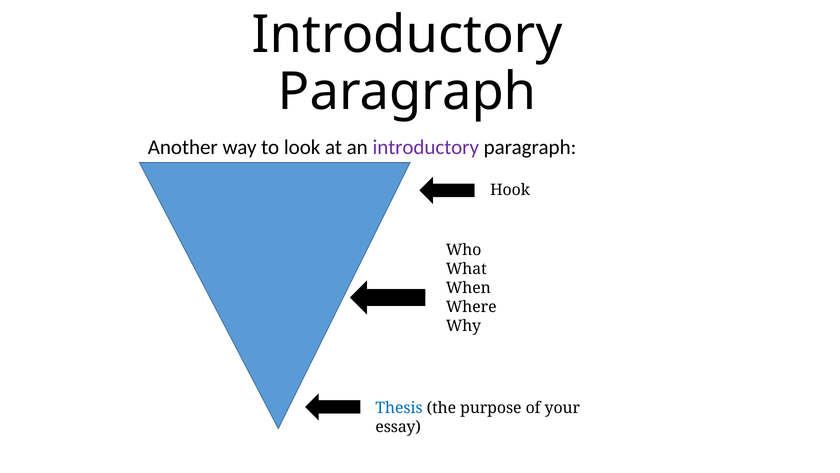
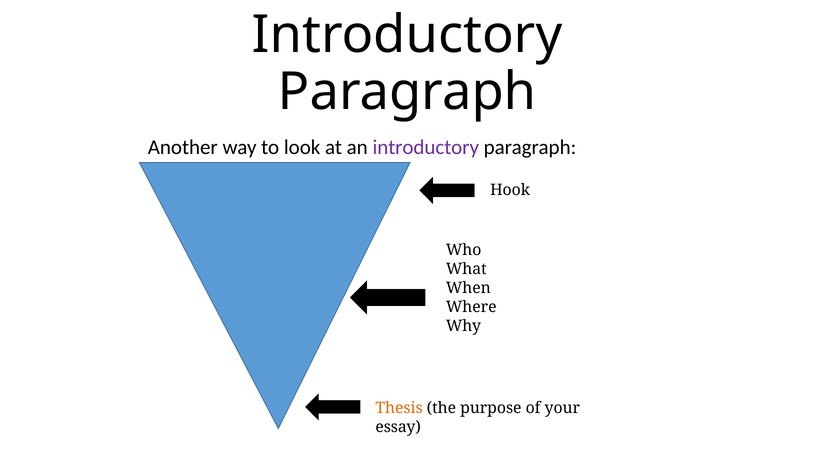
Thesis colour: blue -> orange
